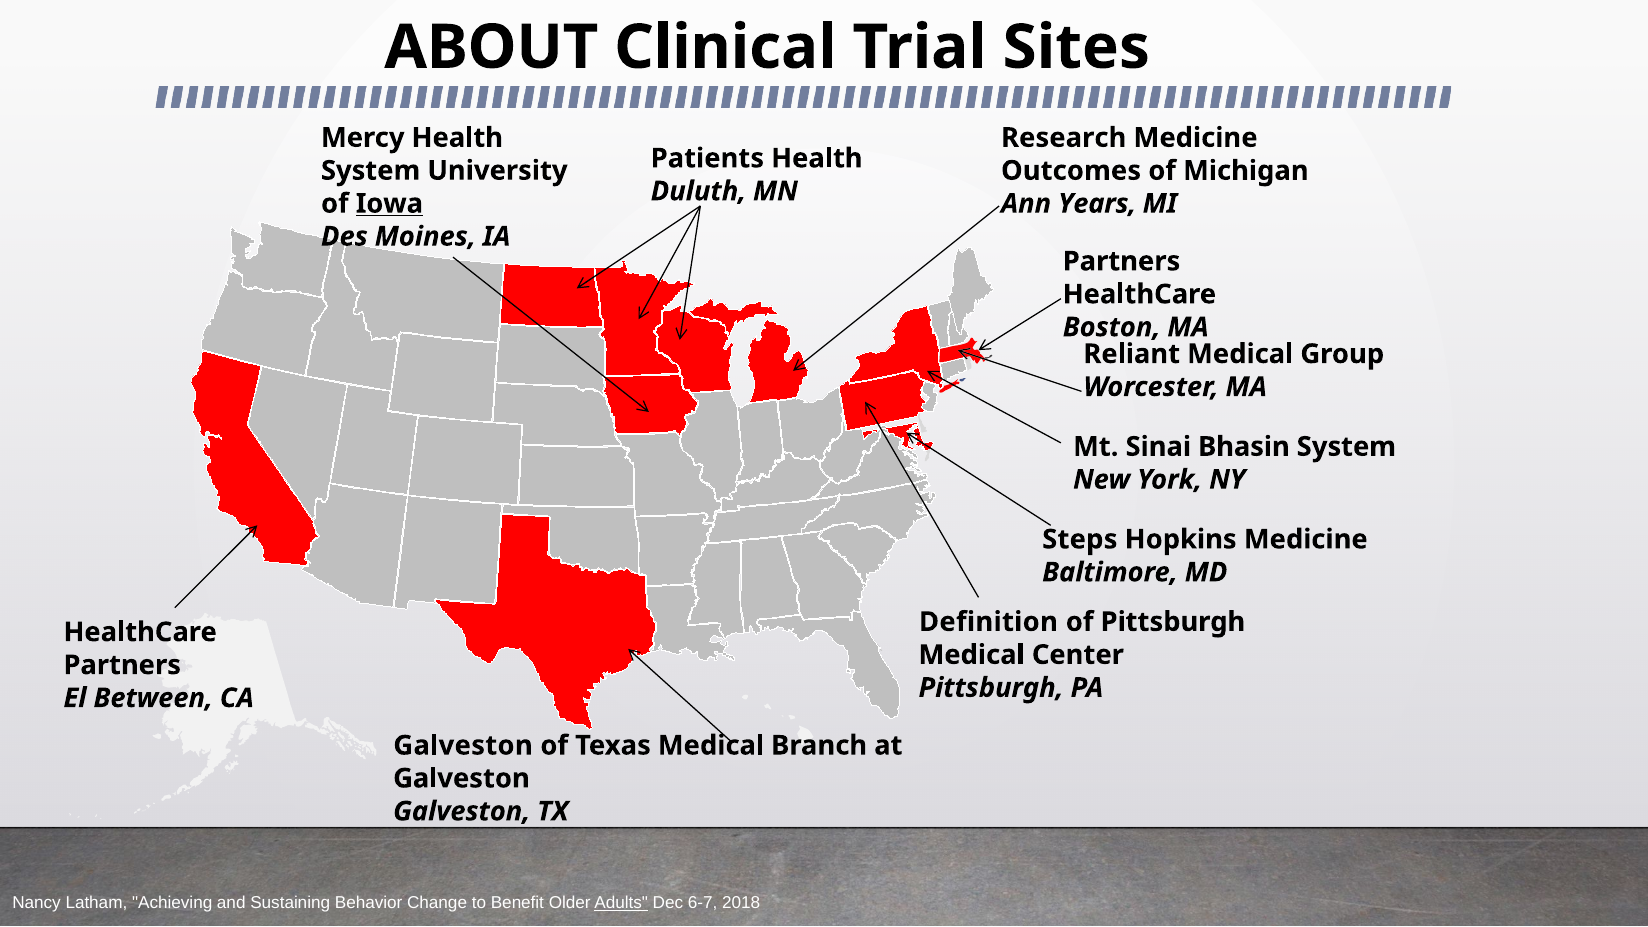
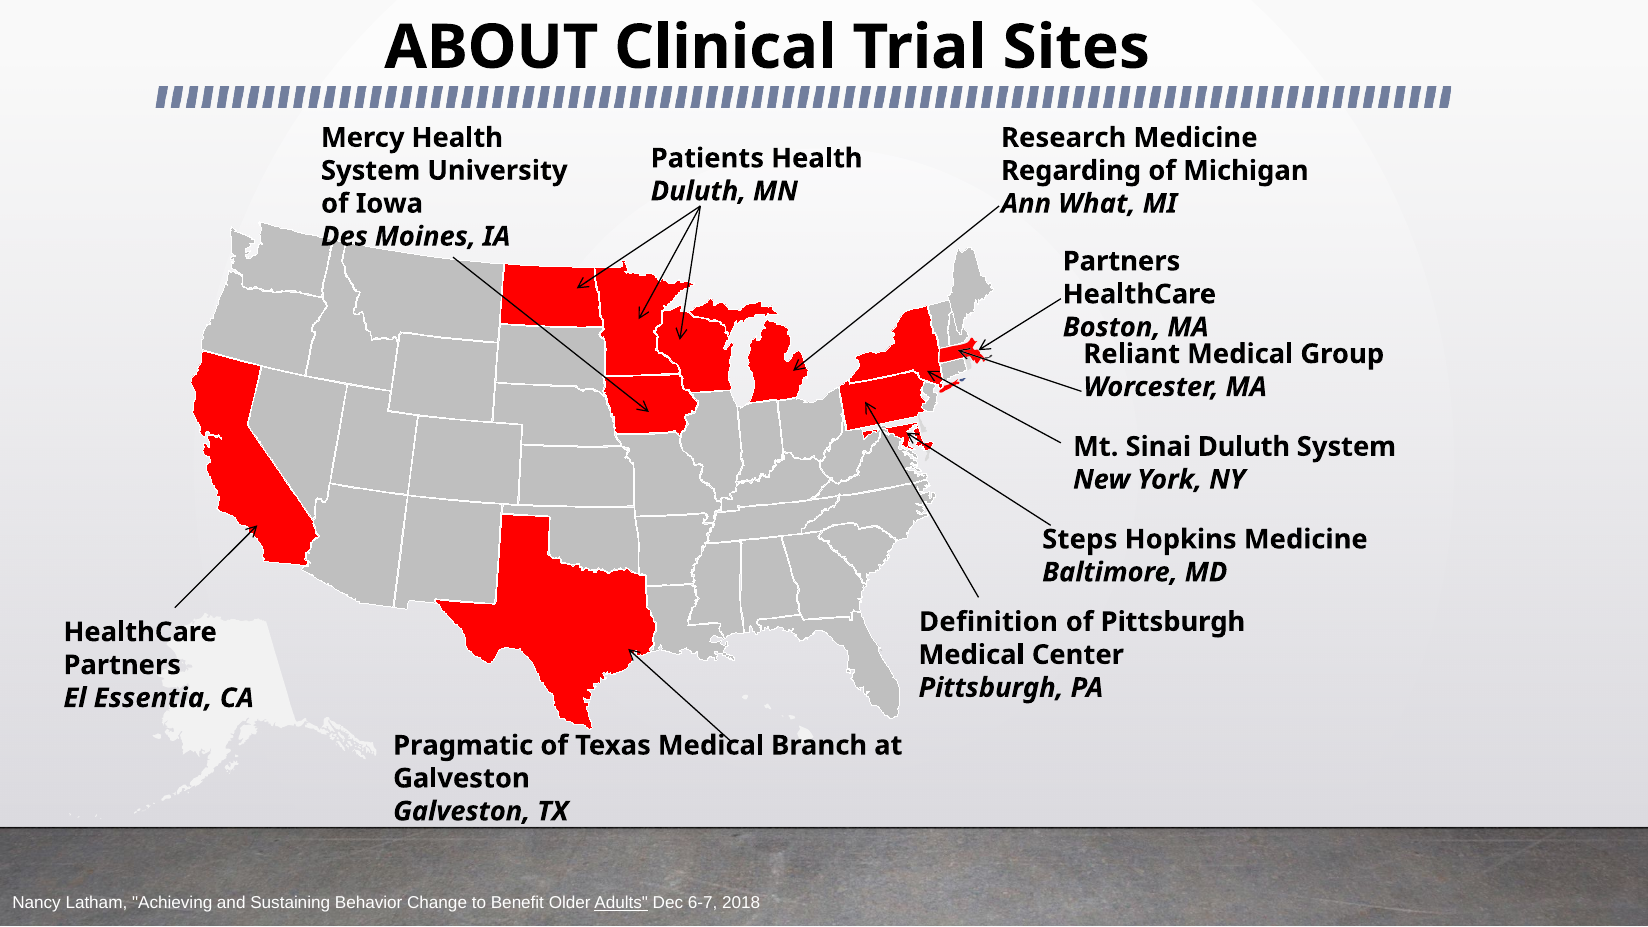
Outcomes: Outcomes -> Regarding
Iowa underline: present -> none
Years: Years -> What
Sinai Bhasin: Bhasin -> Duluth
Between: Between -> Essentia
Galveston at (463, 745): Galveston -> Pragmatic
